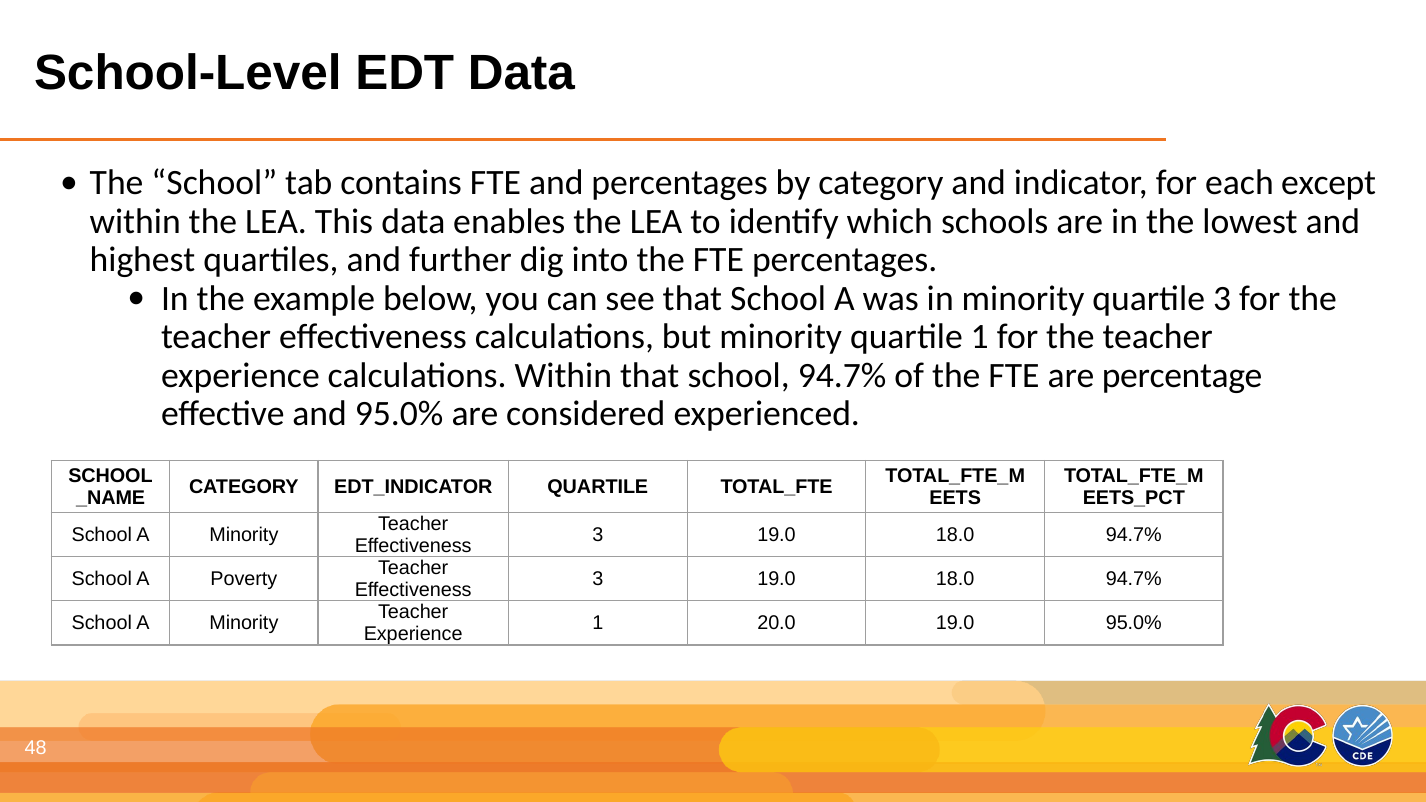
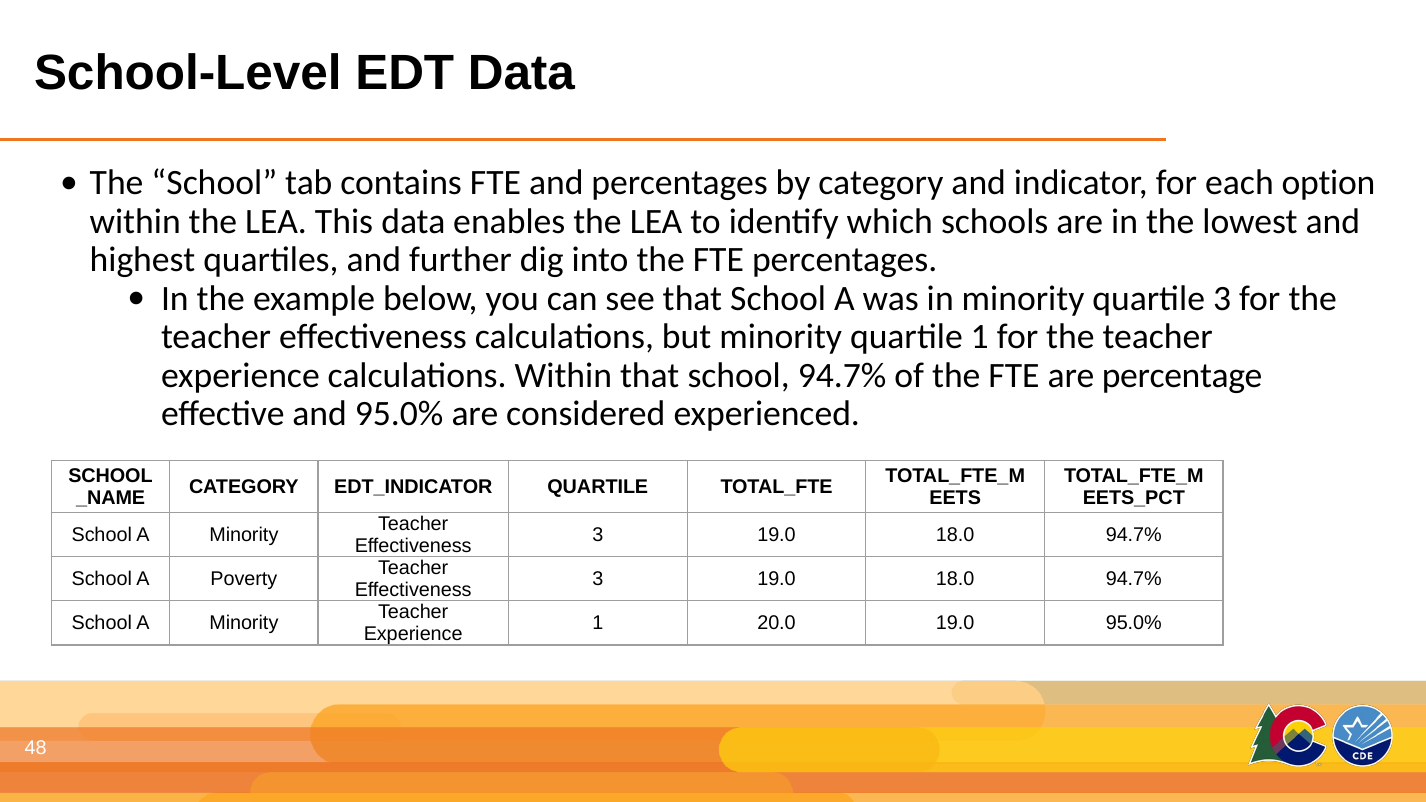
except: except -> option
